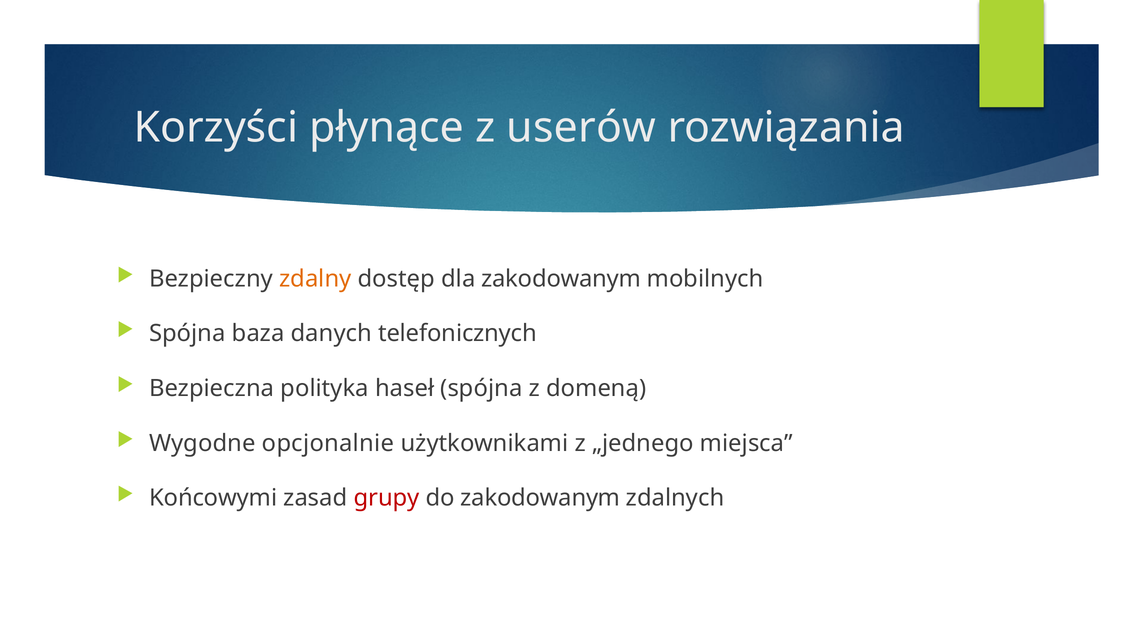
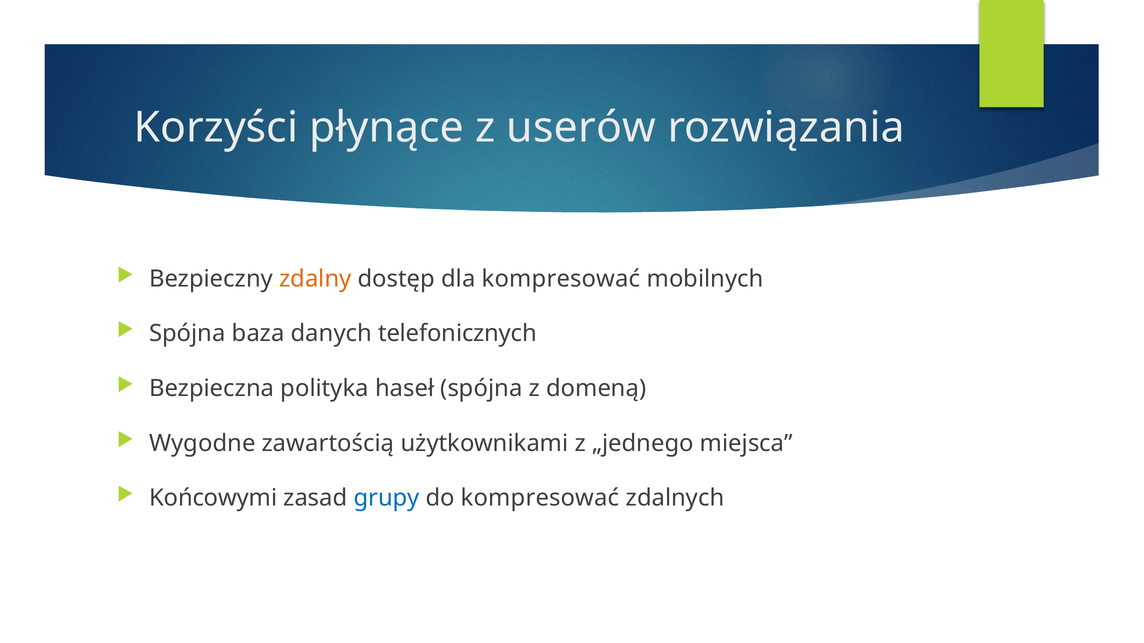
dla zakodowanym: zakodowanym -> kompresować
opcjonalnie: opcjonalnie -> zawartością
grupy colour: red -> blue
do zakodowanym: zakodowanym -> kompresować
